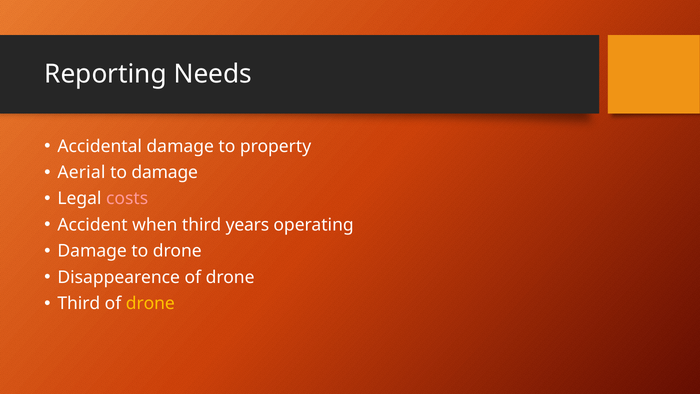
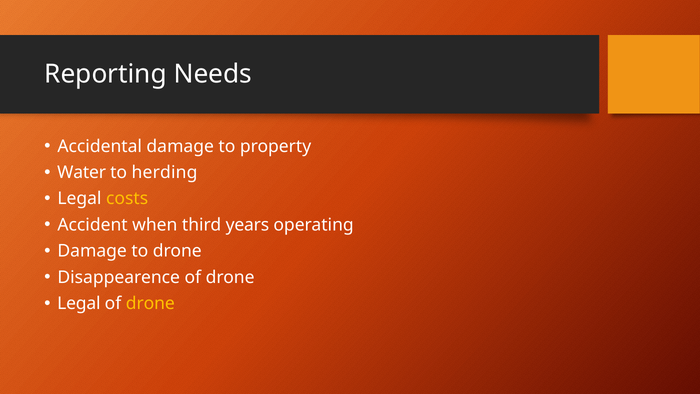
Aerial: Aerial -> Water
to damage: damage -> herding
costs colour: pink -> yellow
Third at (79, 303): Third -> Legal
